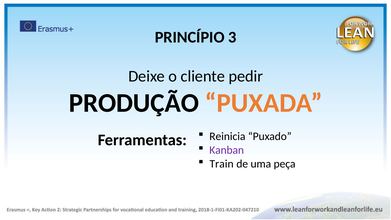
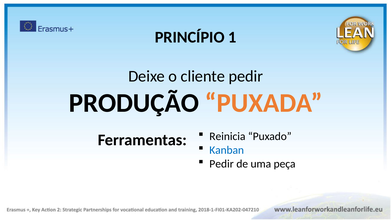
3: 3 -> 1
Kanban colour: purple -> blue
Train at (222, 164): Train -> Pedir
